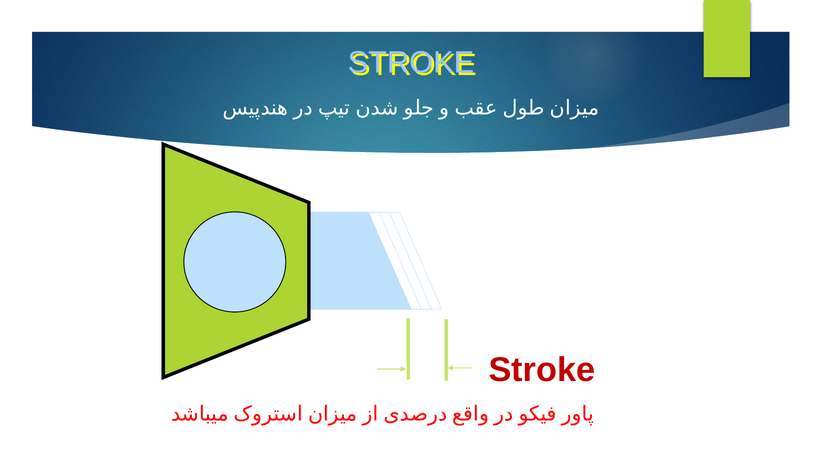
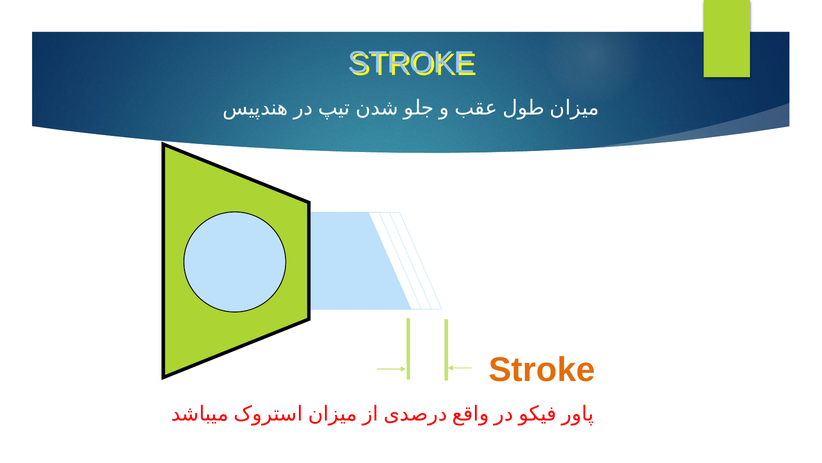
Stroke at (542, 369) colour: red -> orange
